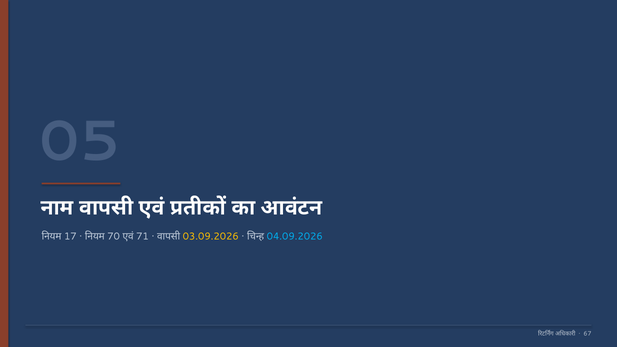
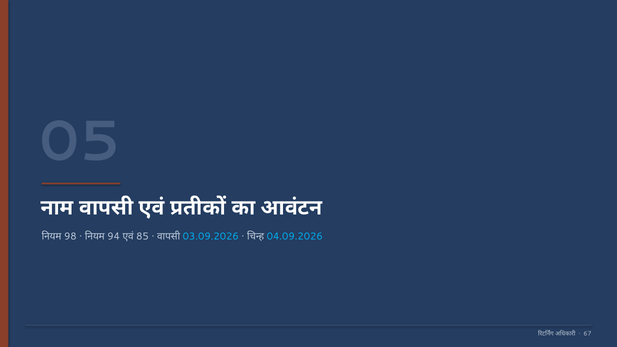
17: 17 -> 98
70: 70 -> 94
71: 71 -> 85
03.09.2026 colour: yellow -> light blue
